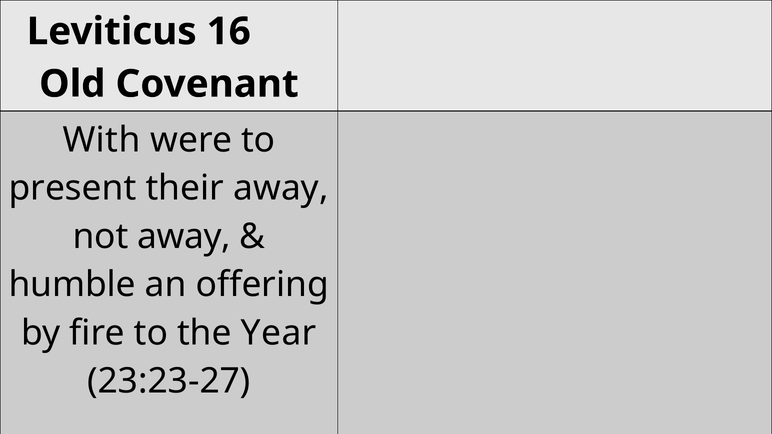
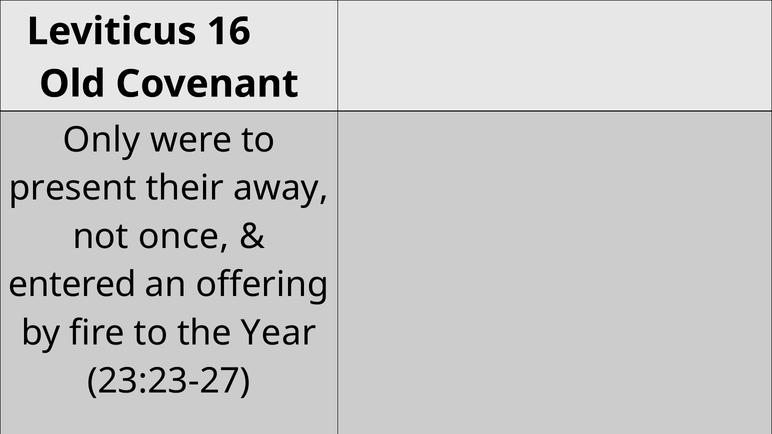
With: With -> Only
not away: away -> once
humble: humble -> entered
